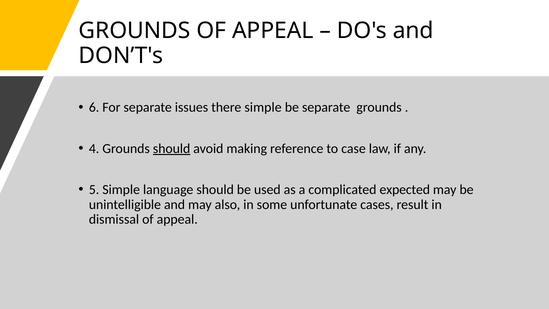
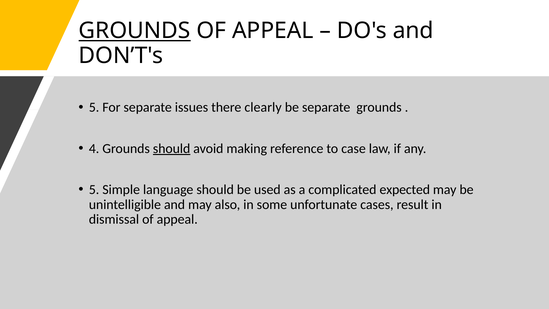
GROUNDS at (135, 31) underline: none -> present
6 at (94, 107): 6 -> 5
there simple: simple -> clearly
